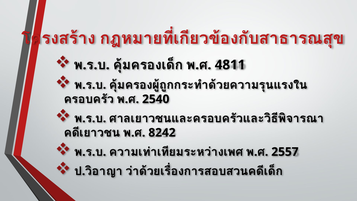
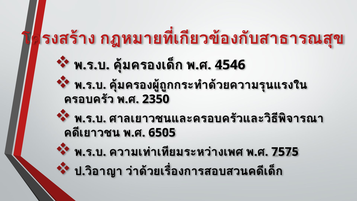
4811: 4811 -> 4546
2540: 2540 -> 2350
8242: 8242 -> 6505
2557: 2557 -> 7575
